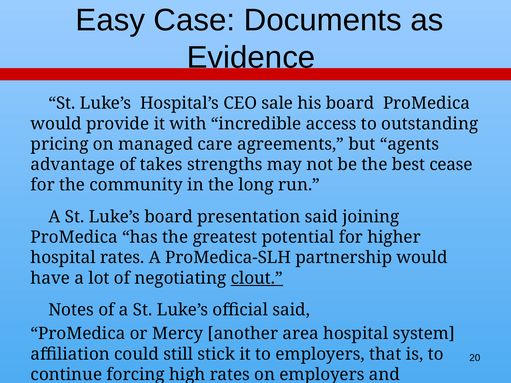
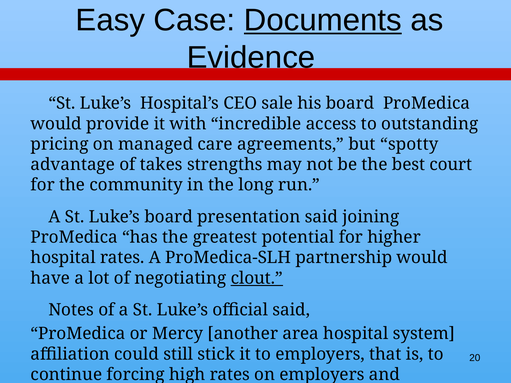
Documents underline: none -> present
agents: agents -> spotty
cease: cease -> court
